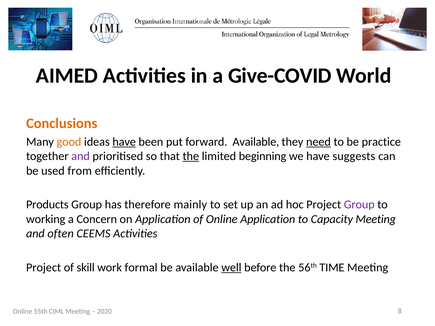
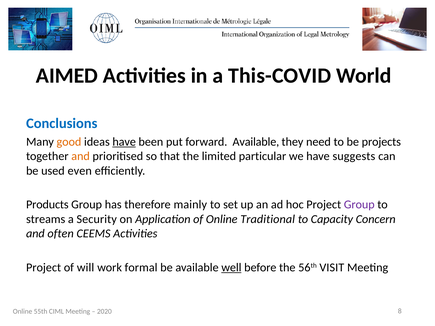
Give-COVID: Give-COVID -> This-COVID
Conclusions colour: orange -> blue
need underline: present -> none
practice: practice -> projects
and at (81, 156) colour: purple -> orange
the at (191, 156) underline: present -> none
beginning: beginning -> particular
from: from -> even
working: working -> streams
Concern: Concern -> Security
Online Application: Application -> Traditional
Capacity Meeting: Meeting -> Concern
skill: skill -> will
TIME: TIME -> VISIT
